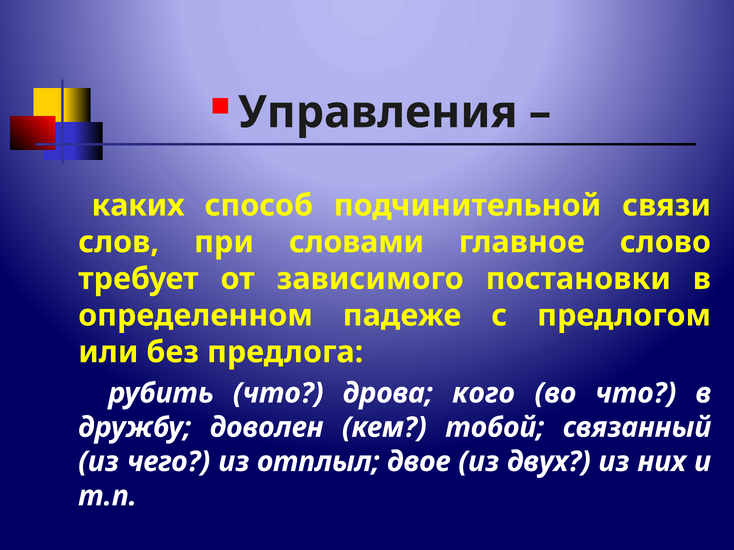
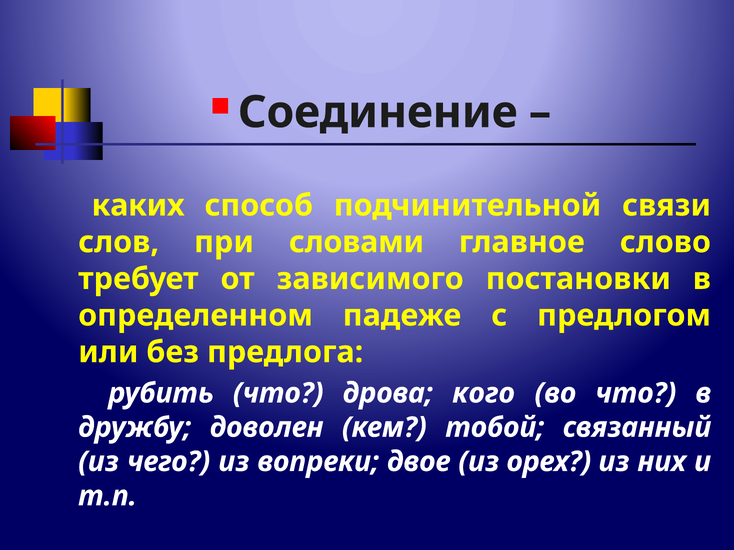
Управления: Управления -> Соединение
отплыл: отплыл -> вопреки
двух: двух -> орех
